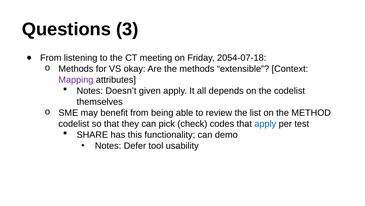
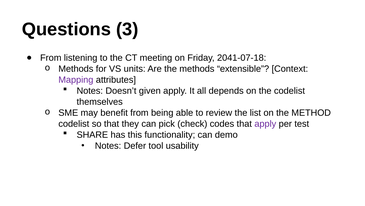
2054-07-18: 2054-07-18 -> 2041-07-18
okay: okay -> units
apply at (265, 123) colour: blue -> purple
